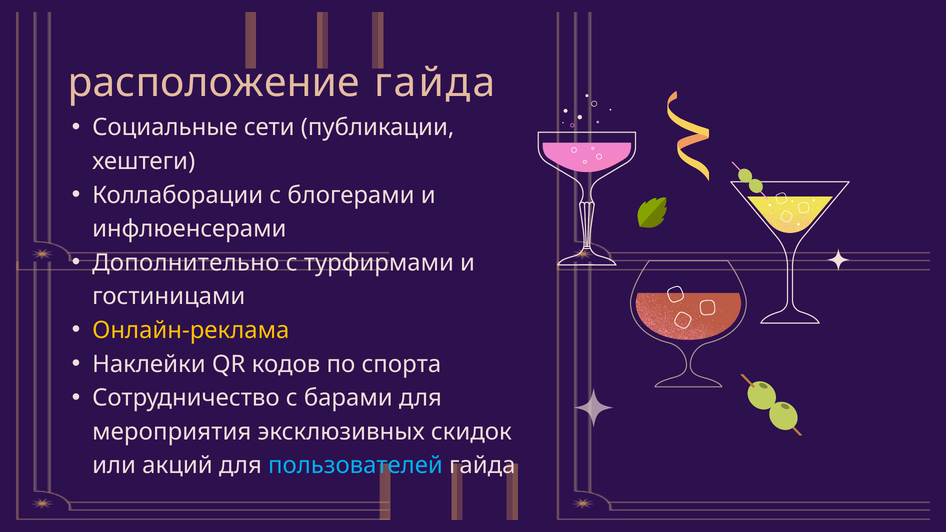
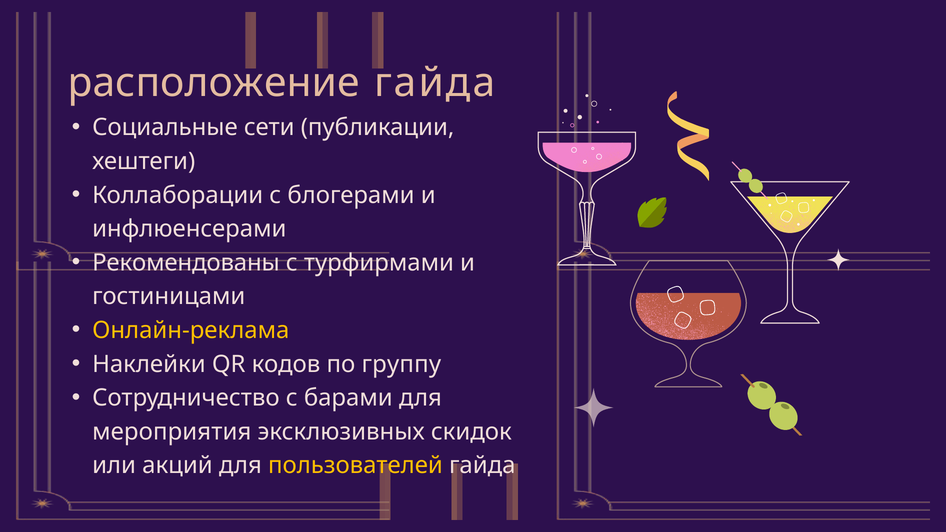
Дополнительно: Дополнительно -> Рекомендованы
спорта: спорта -> группу
пользователей colour: light blue -> yellow
